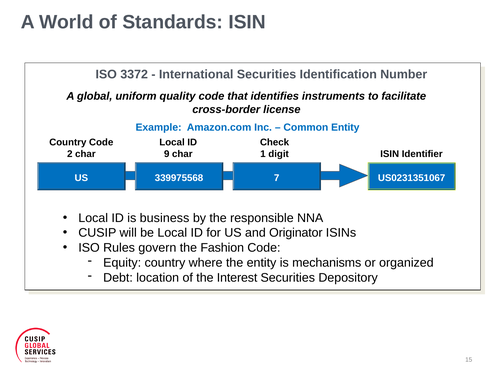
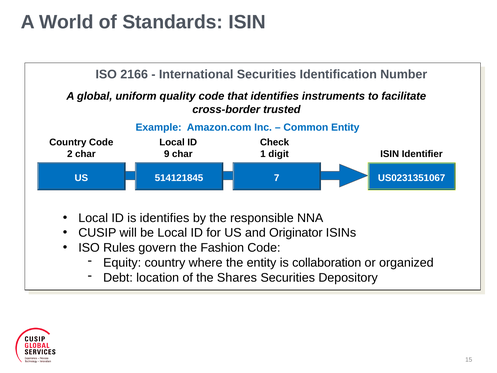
3372: 3372 -> 2166
license: license -> trusted
339975568: 339975568 -> 514121845
is business: business -> identifies
mechanisms: mechanisms -> collaboration
Interest: Interest -> Shares
